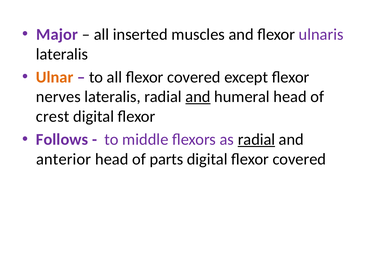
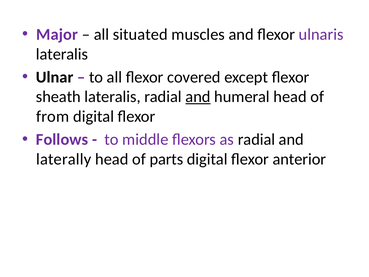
inserted: inserted -> situated
Ulnar colour: orange -> black
nerves: nerves -> sheath
crest: crest -> from
radial at (256, 139) underline: present -> none
anterior: anterior -> laterally
digital flexor covered: covered -> anterior
